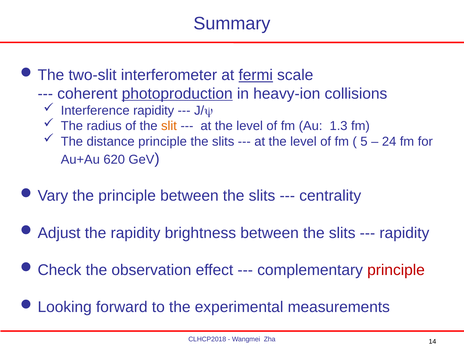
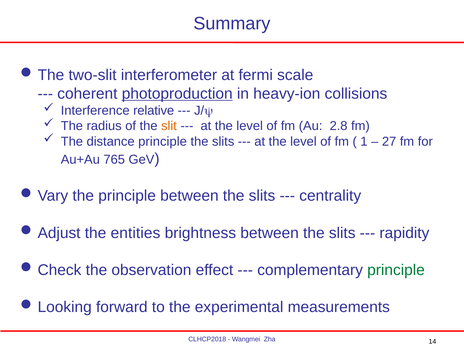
fermi underline: present -> none
Interference rapidity: rapidity -> relative
1.3: 1.3 -> 2.8
5: 5 -> 1
24: 24 -> 27
620: 620 -> 765
the rapidity: rapidity -> entities
principle at (396, 270) colour: red -> green
